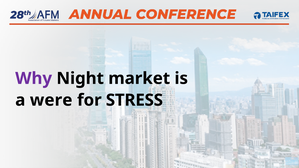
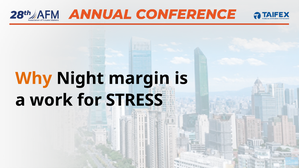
Why colour: purple -> orange
market: market -> margin
were: were -> work
